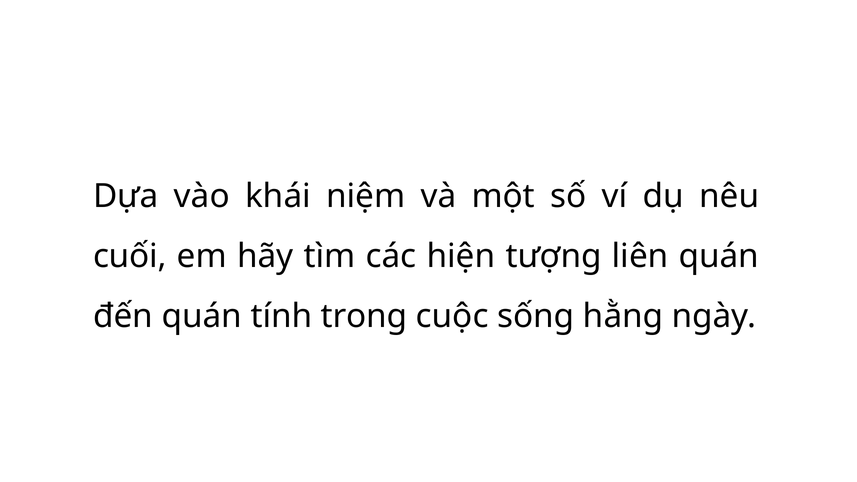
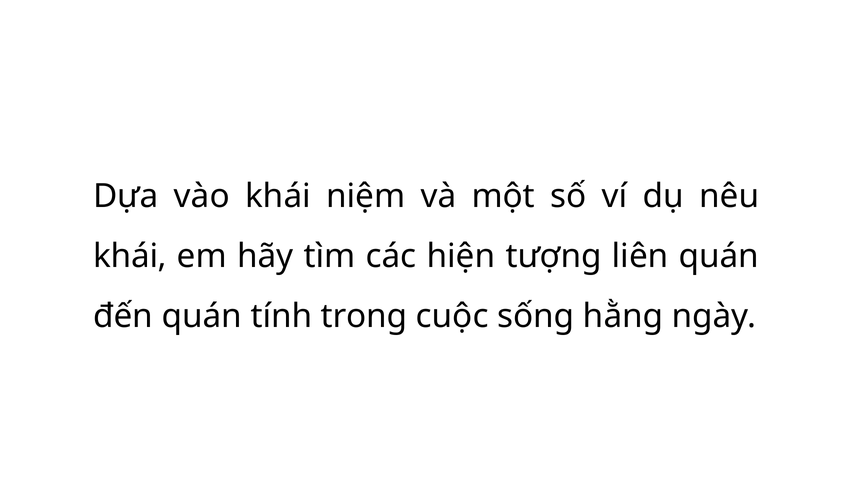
cuối at (130, 256): cuối -> khái
